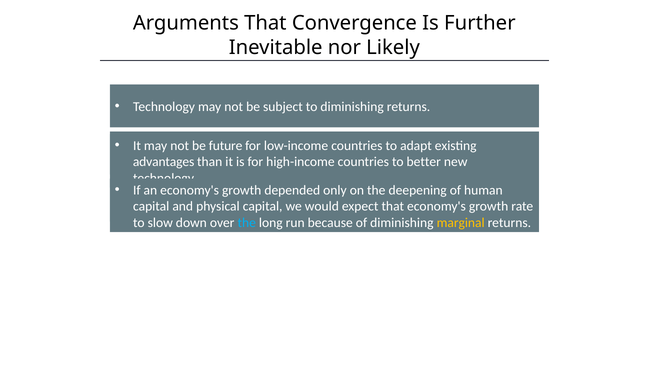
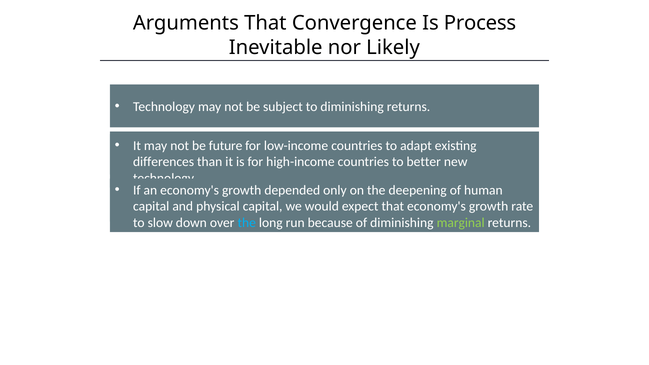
Further: Further -> Process
advantages: advantages -> differences
marginal colour: yellow -> light green
